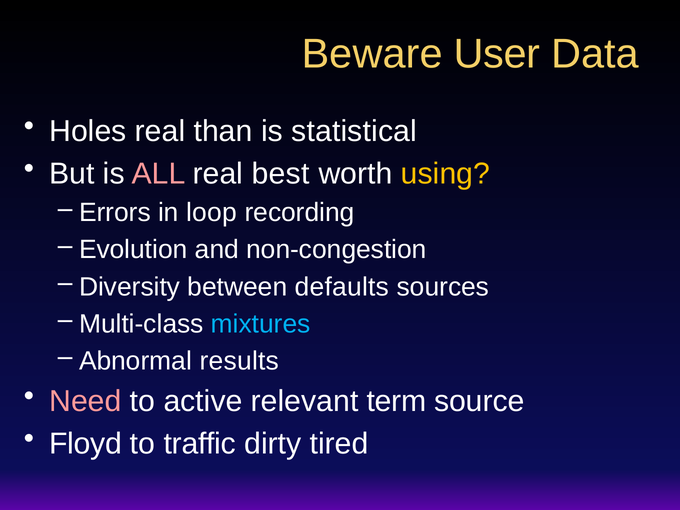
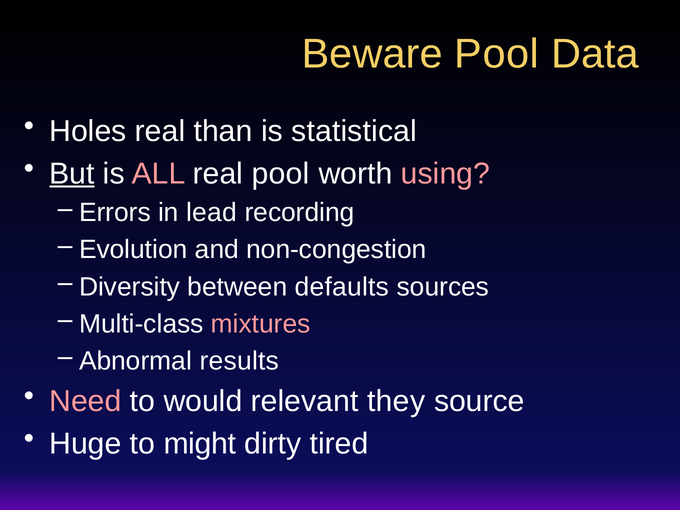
Beware User: User -> Pool
But underline: none -> present
real best: best -> pool
using colour: yellow -> pink
loop: loop -> lead
mixtures colour: light blue -> pink
active: active -> would
term: term -> they
Floyd: Floyd -> Huge
traffic: traffic -> might
